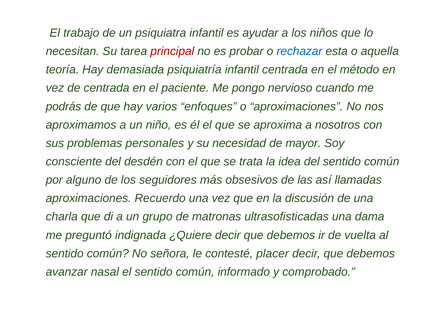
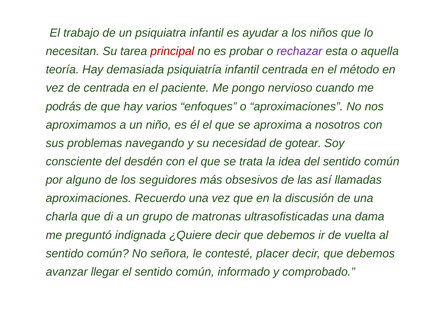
rechazar colour: blue -> purple
personales: personales -> navegando
mayor: mayor -> gotear
nasal: nasal -> llegar
